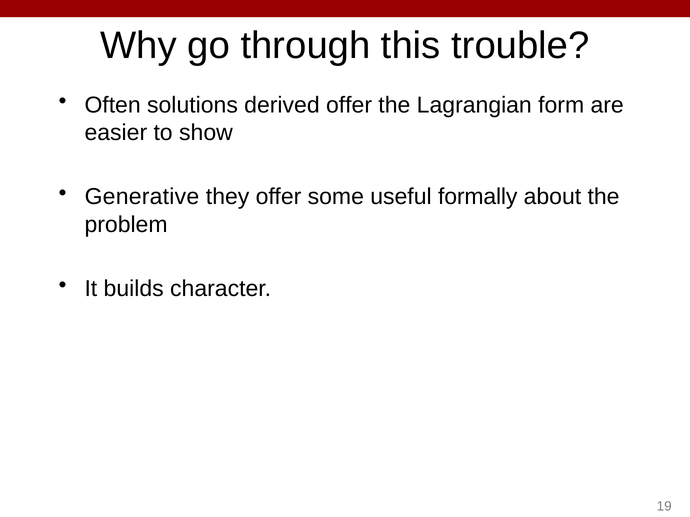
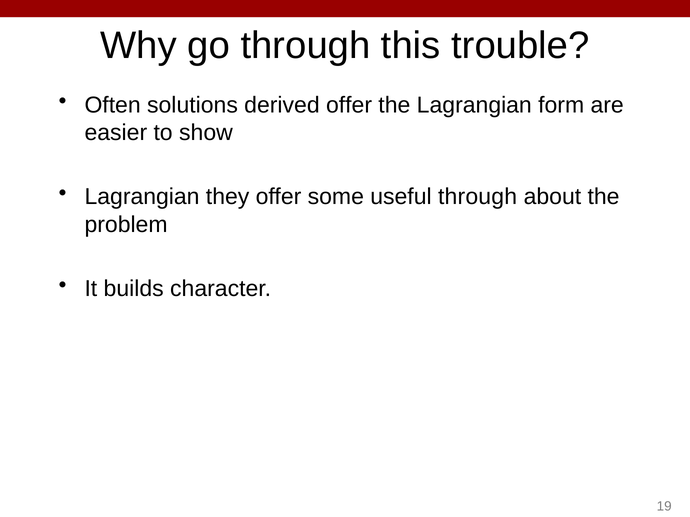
Generative at (142, 197): Generative -> Lagrangian
useful formally: formally -> through
